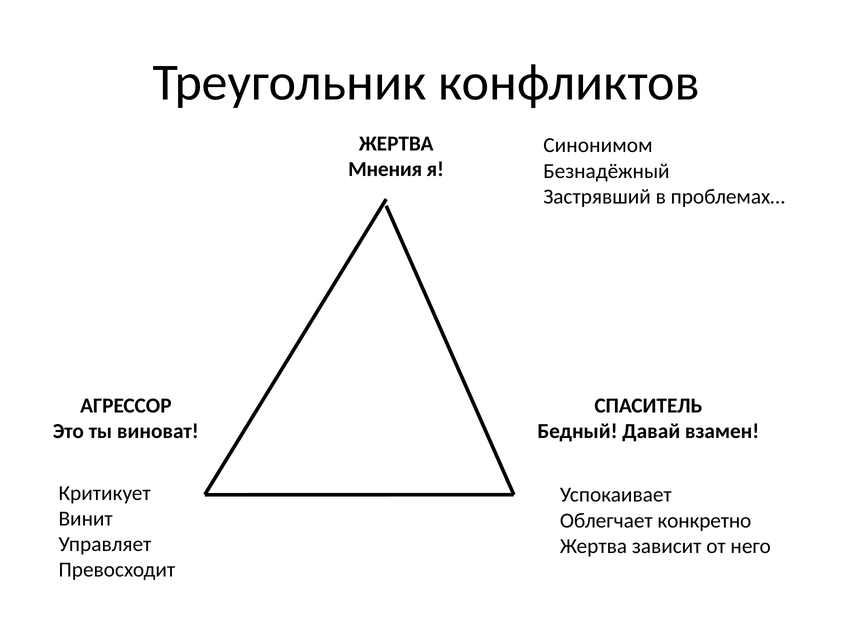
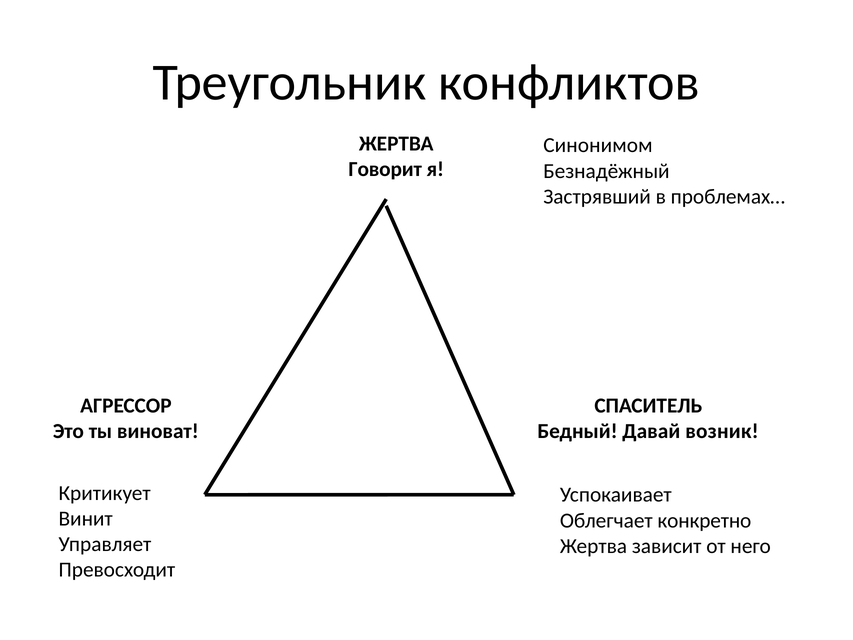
Мнения: Мнения -> Говорит
взамен: взамен -> возник
